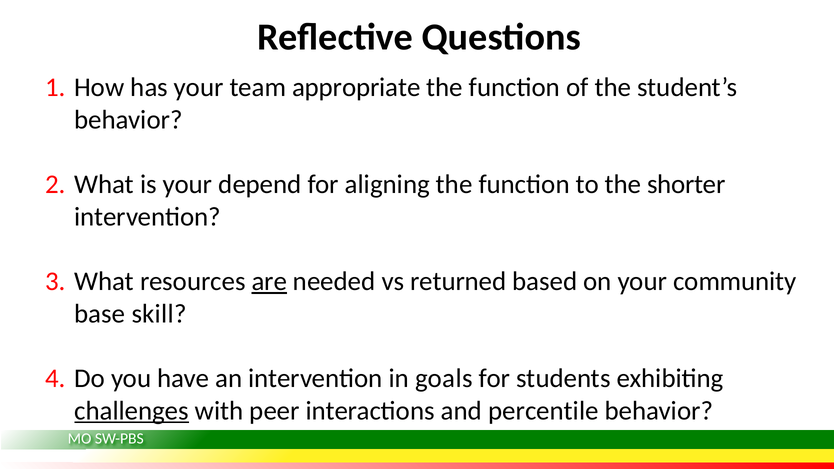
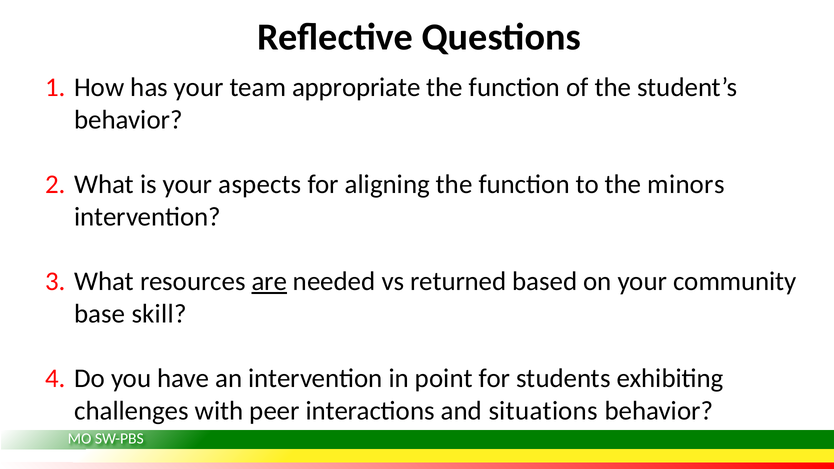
depend: depend -> aspects
shorter: shorter -> minors
goals: goals -> point
challenges underline: present -> none
percentile: percentile -> situations
